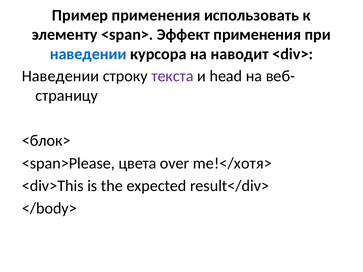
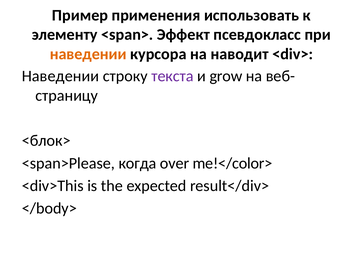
Эффект применения: применения -> псевдокласс
наведении at (88, 54) colour: blue -> orange
head: head -> grow
цвета: цвета -> когда
me!</хотя>: me!</хотя> -> me!</color>
